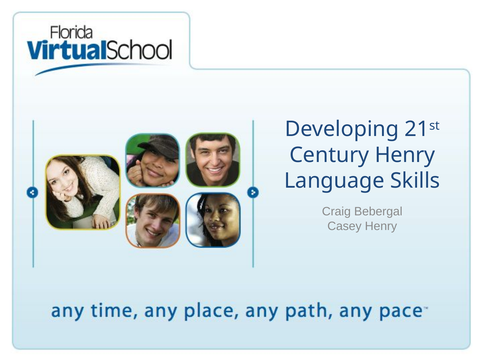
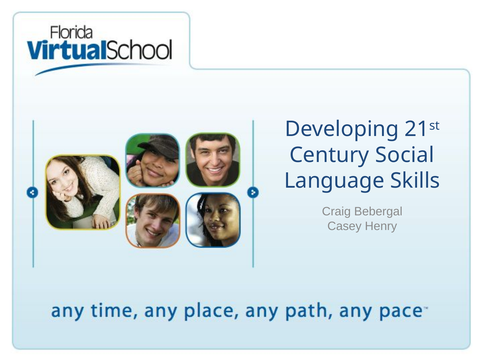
Century Henry: Henry -> Social
